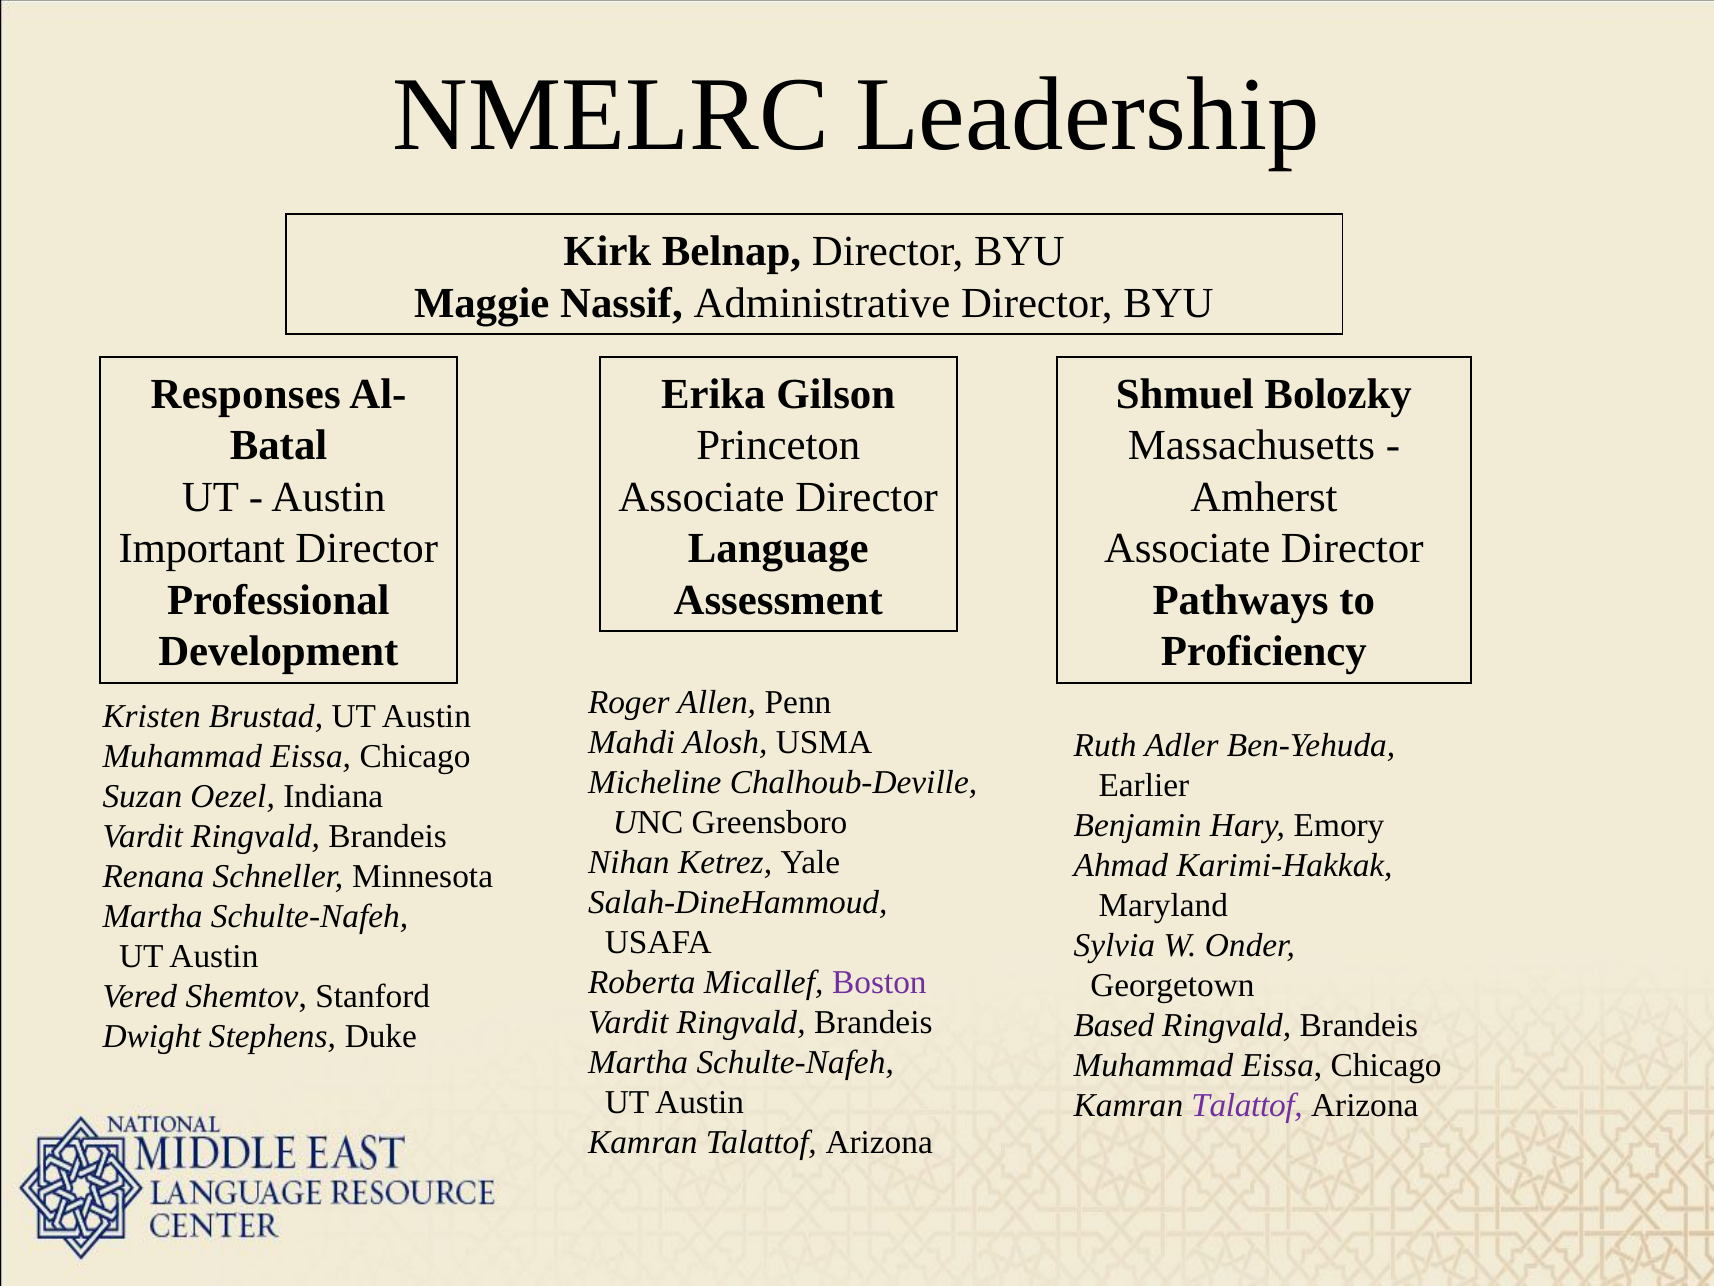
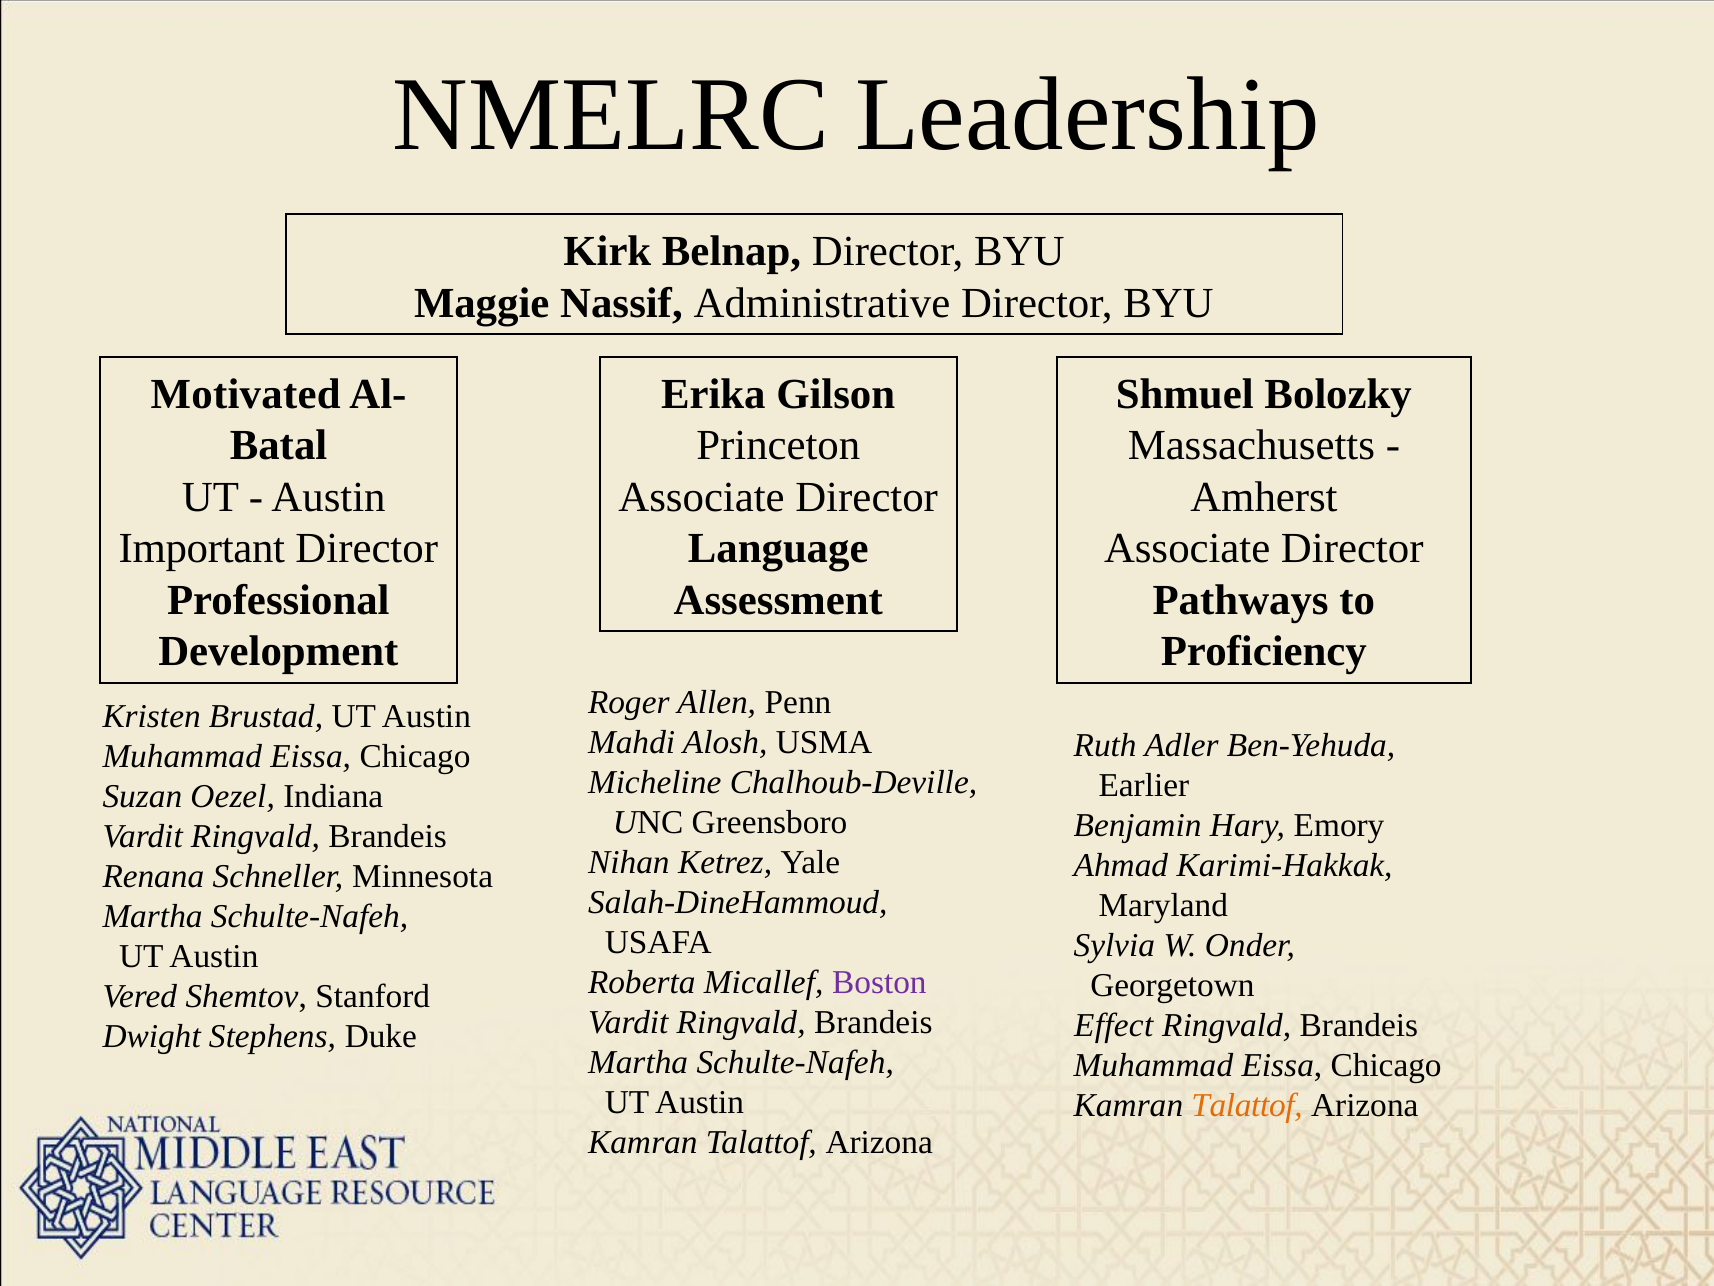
Responses: Responses -> Motivated
Based: Based -> Effect
Talattof at (1247, 1105) colour: purple -> orange
